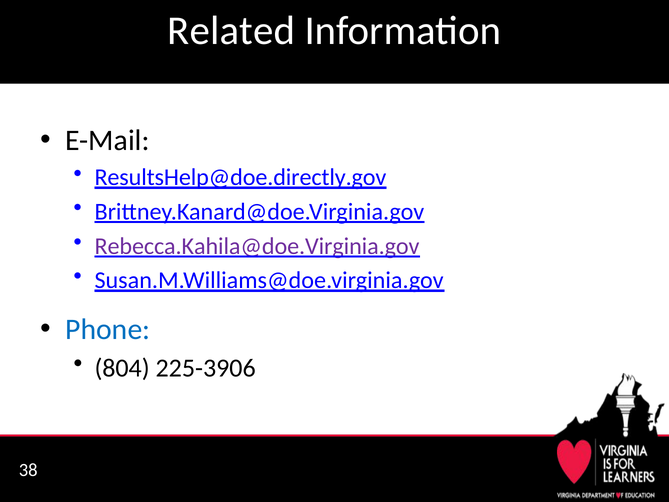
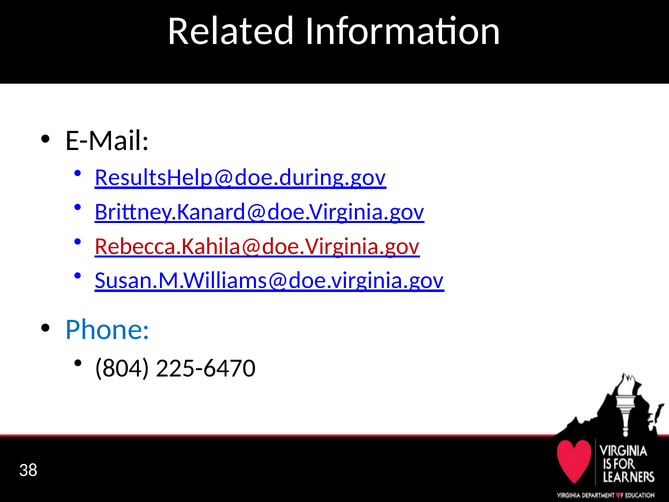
ResultsHelp@doe.directly.gov: ResultsHelp@doe.directly.gov -> ResultsHelp@doe.during.gov
Rebecca.Kahila@doe.Virginia.gov colour: purple -> red
225-3906: 225-3906 -> 225-6470
